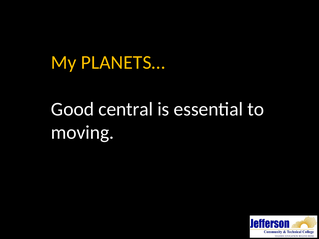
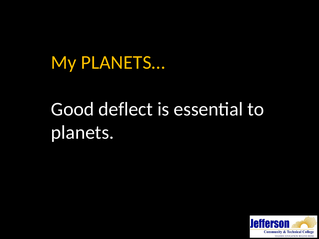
central: central -> deflect
moving: moving -> planets
